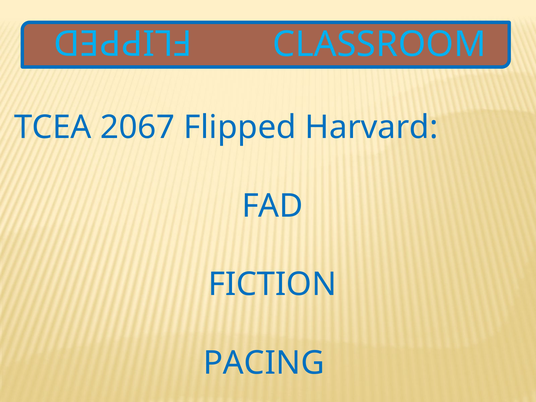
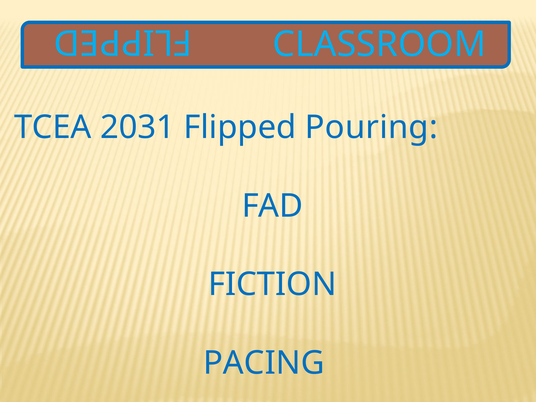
2067: 2067 -> 2031
Harvard: Harvard -> Pouring
